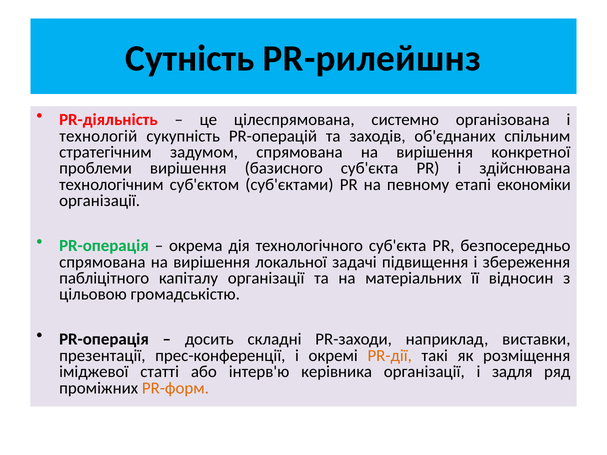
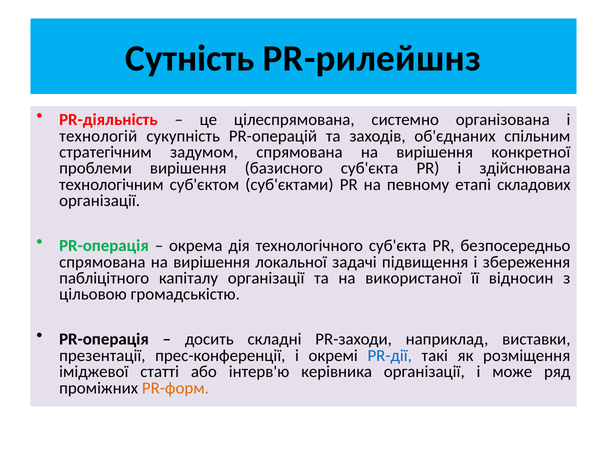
економіки: економіки -> складових
матеріальних: матеріальних -> використаної
PR-дії colour: orange -> blue
задля: задля -> може
